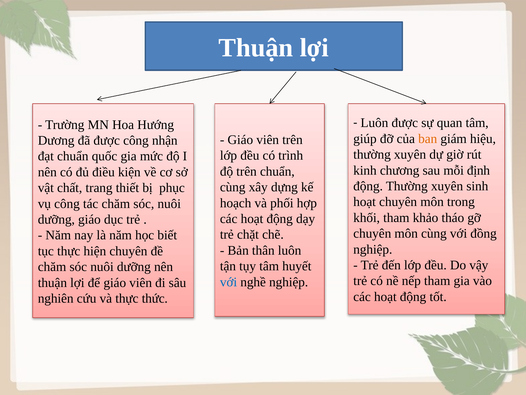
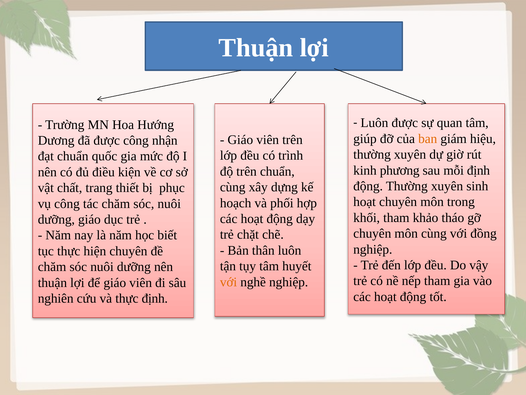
chương: chương -> phương
với at (229, 282) colour: blue -> orange
thực thức: thức -> định
